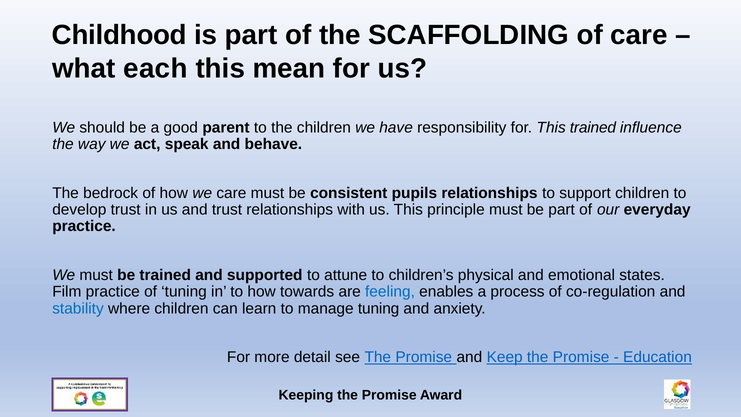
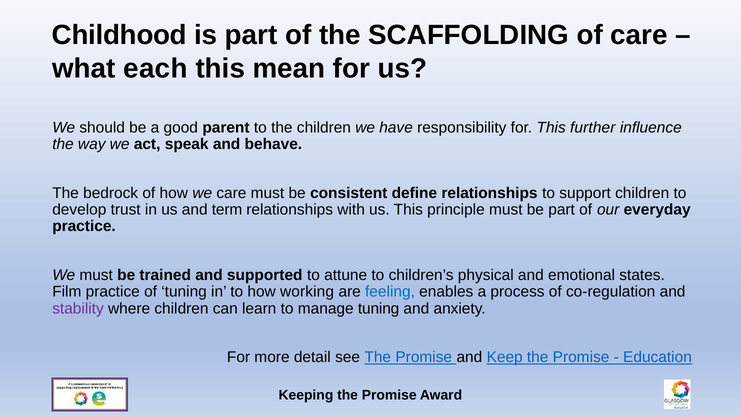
This trained: trained -> further
pupils: pupils -> define
and trust: trust -> term
towards: towards -> working
stability colour: blue -> purple
